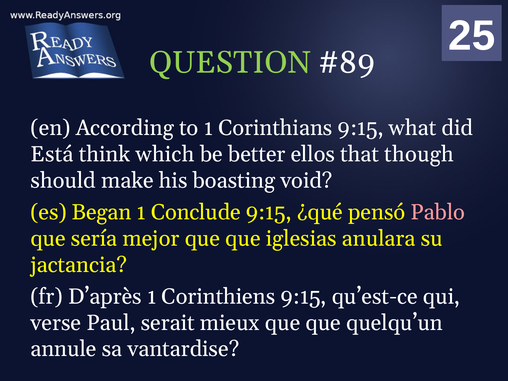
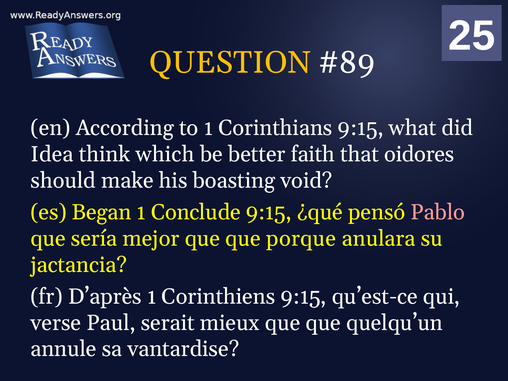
QUESTION colour: light green -> yellow
Está: Está -> Idea
ellos: ellos -> faith
though: though -> oidores
iglesias: iglesias -> porque
